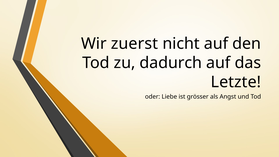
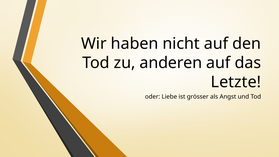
zuerst: zuerst -> haben
dadurch: dadurch -> anderen
